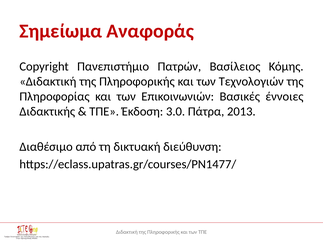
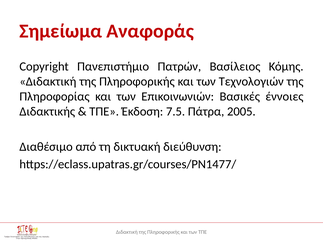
3.0: 3.0 -> 7.5
2013: 2013 -> 2005
